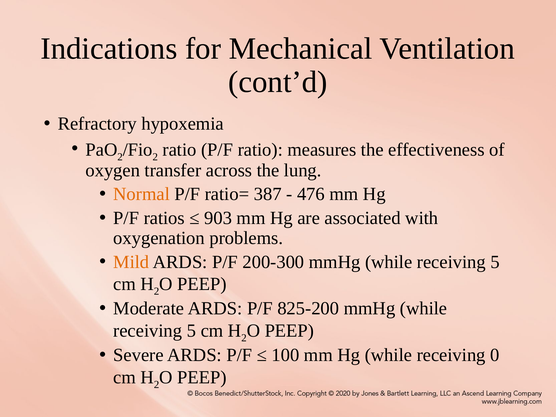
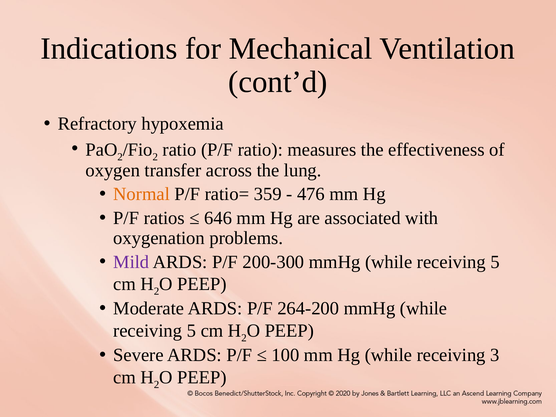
387: 387 -> 359
903: 903 -> 646
Mild colour: orange -> purple
825-200: 825-200 -> 264-200
0: 0 -> 3
